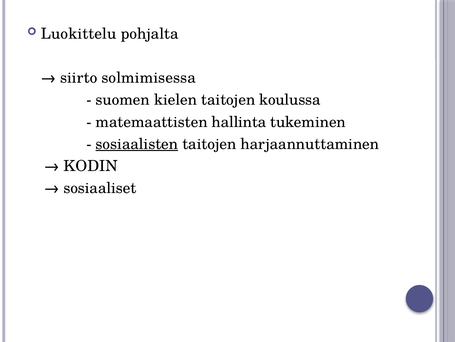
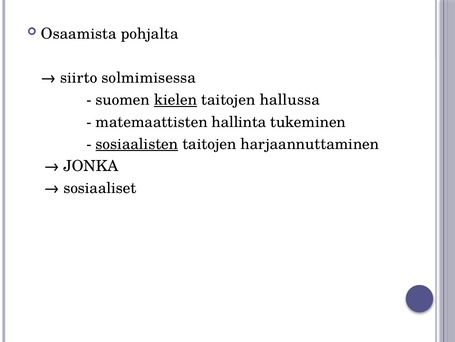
Luokittelu: Luokittelu -> Osaamista
kielen underline: none -> present
koulussa: koulussa -> hallussa
KODIN: KODIN -> JONKA
